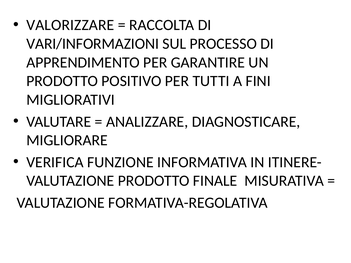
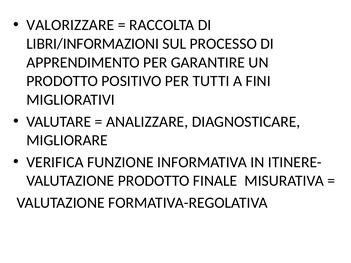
VARI/INFORMAZIONI: VARI/INFORMAZIONI -> LIBRI/INFORMAZIONI
